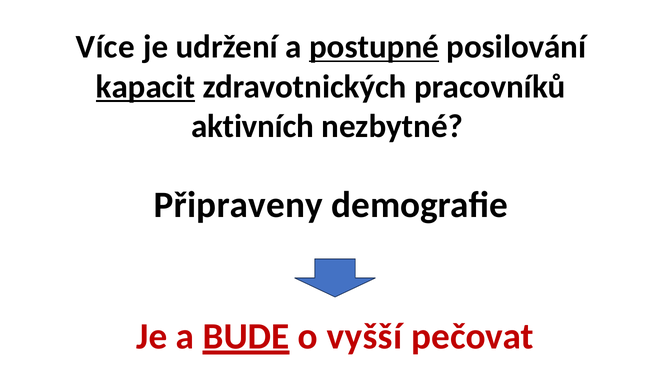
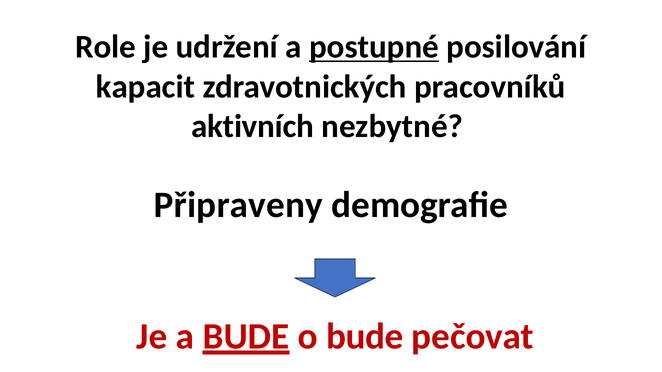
Více: Více -> Role
kapacit underline: present -> none
o vyšší: vyšší -> bude
